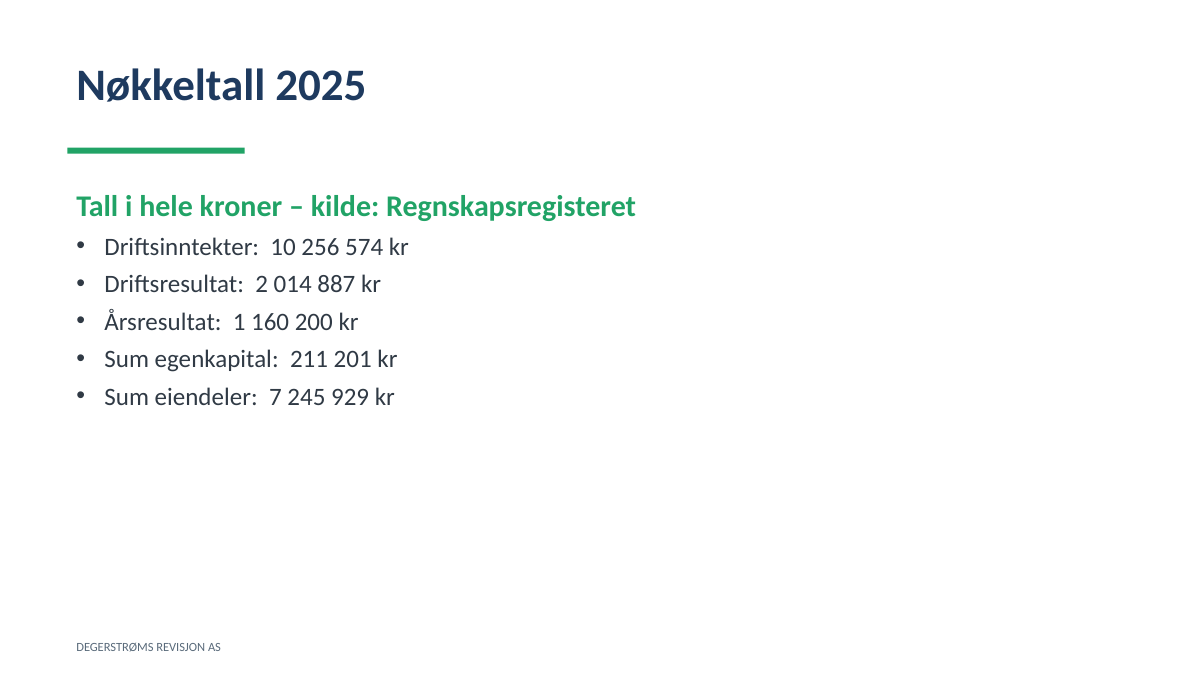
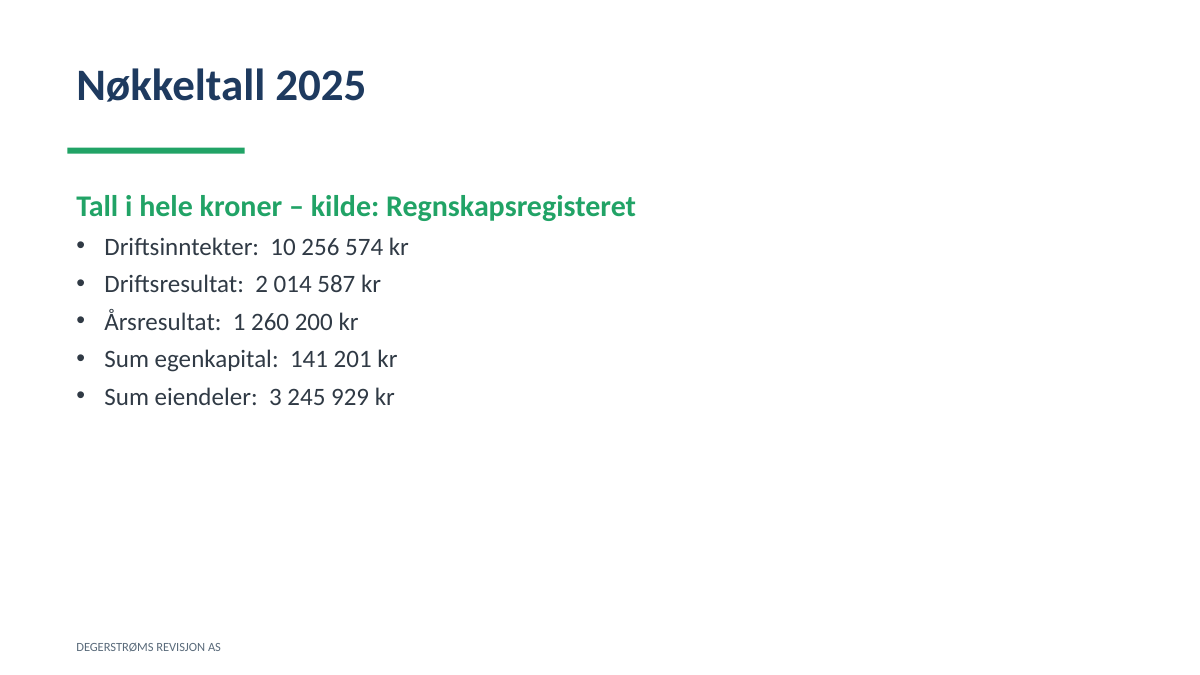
887: 887 -> 587
160: 160 -> 260
211: 211 -> 141
7: 7 -> 3
